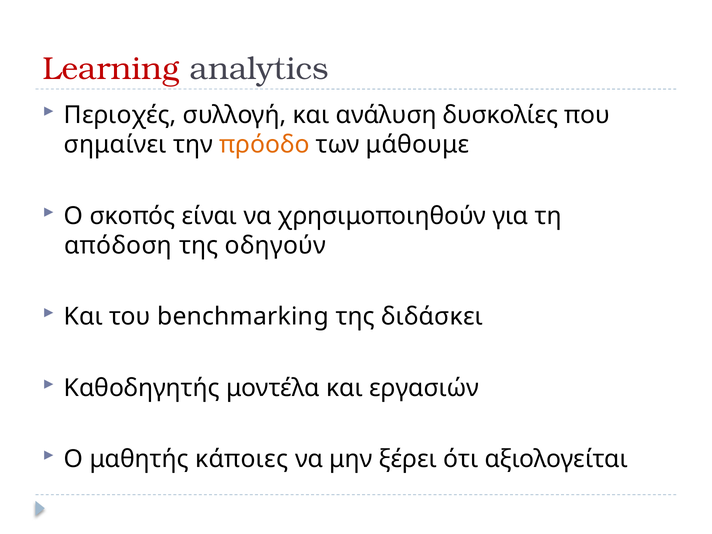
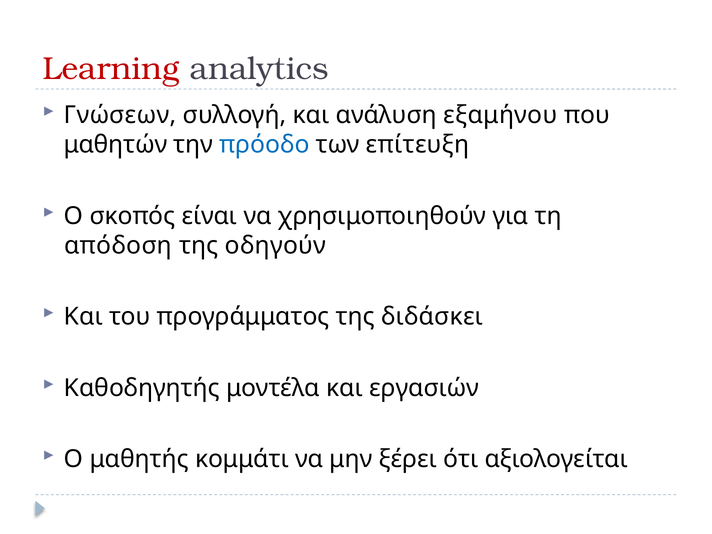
Περιοχές: Περιοχές -> Γνώσεων
δυσκολίες: δυσκολίες -> εξαμήνου
σημαίνει: σημαίνει -> μαθητών
πρόοδο colour: orange -> blue
μάθουμε: μάθουμε -> επίτευξη
benchmarking: benchmarking -> προγράμματος
κάποιες: κάποιες -> κομμάτι
